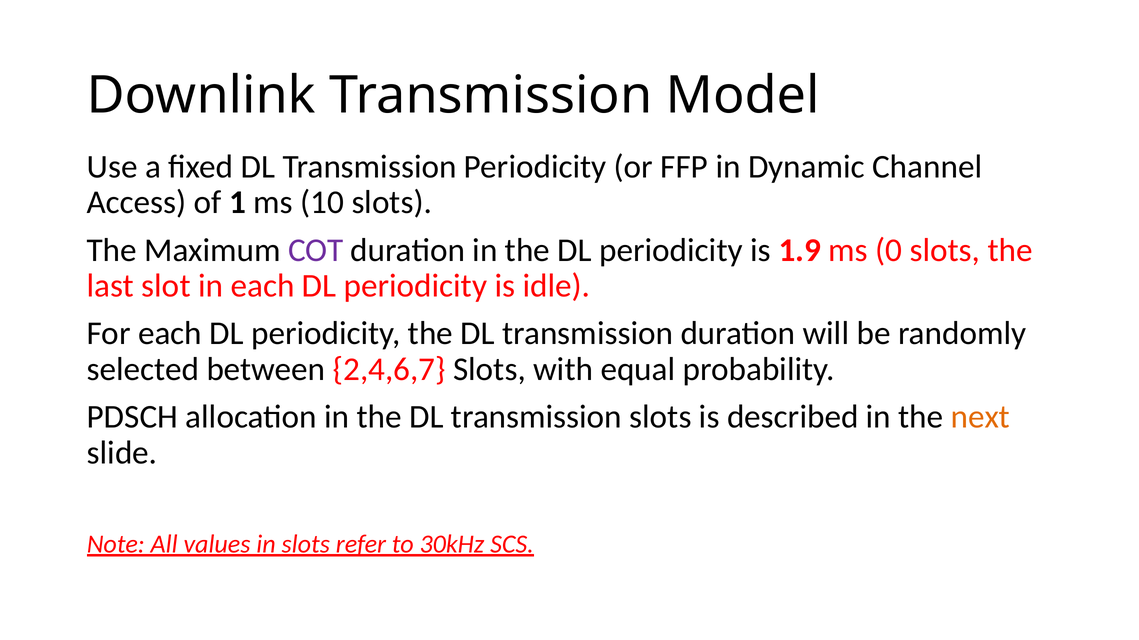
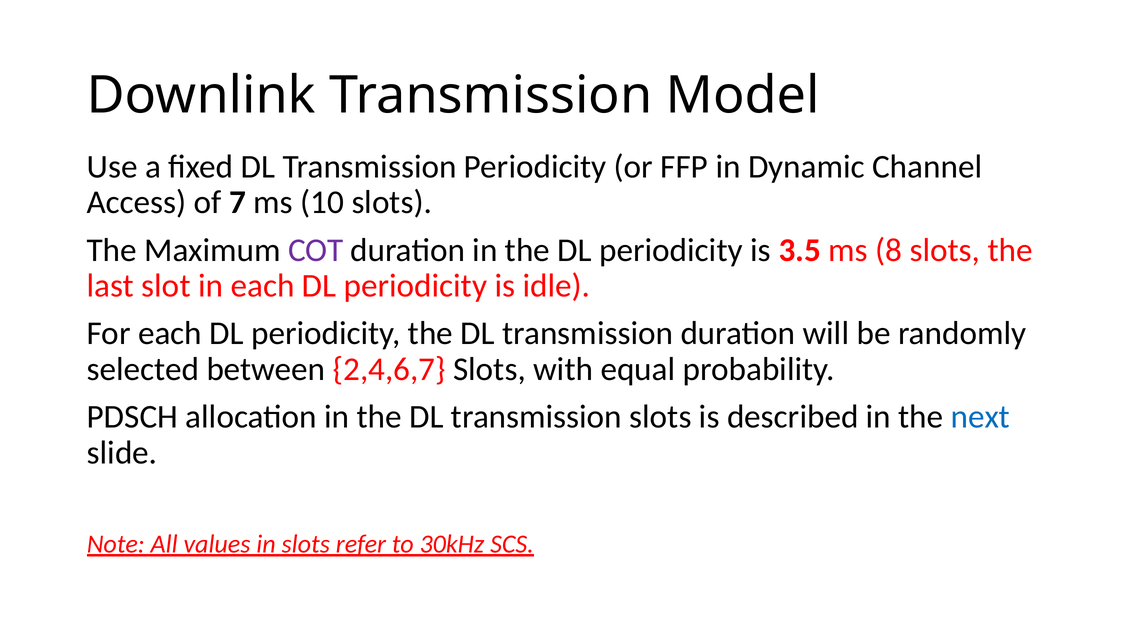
1: 1 -> 7
1.9: 1.9 -> 3.5
0: 0 -> 8
next colour: orange -> blue
